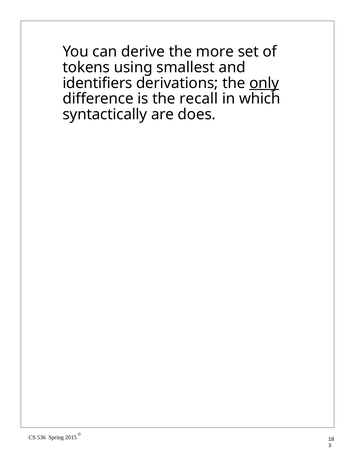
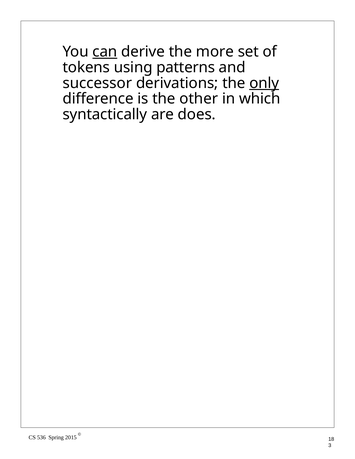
can underline: none -> present
smallest: smallest -> patterns
identifiers: identifiers -> successor
recall: recall -> other
